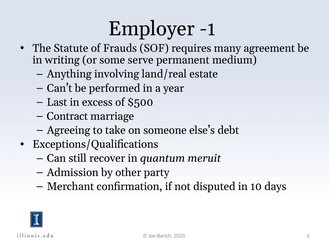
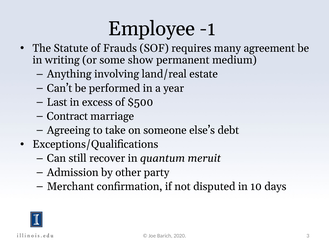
Employer: Employer -> Employee
serve: serve -> show
